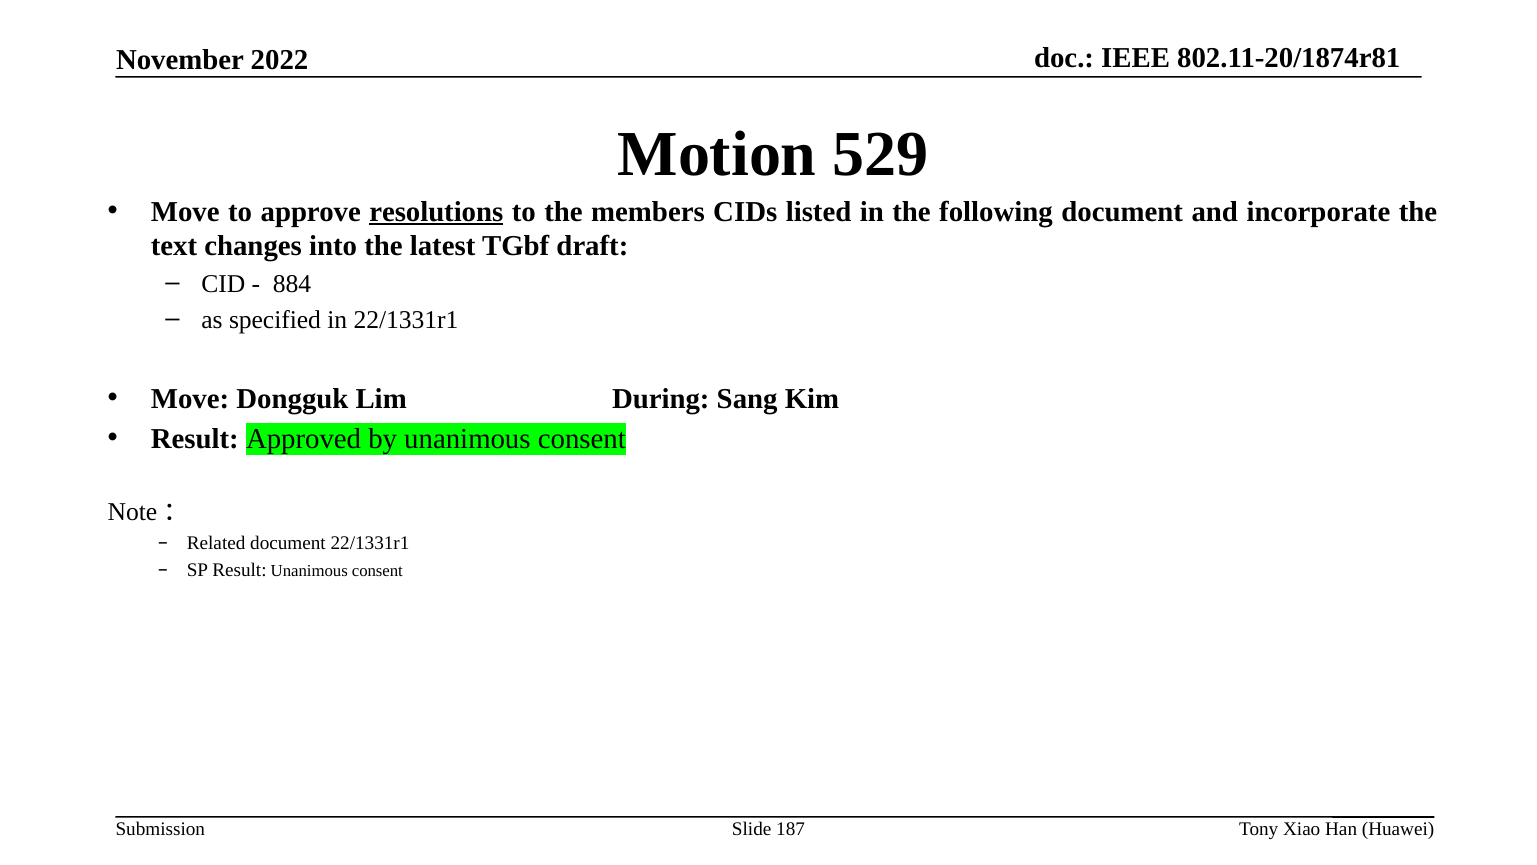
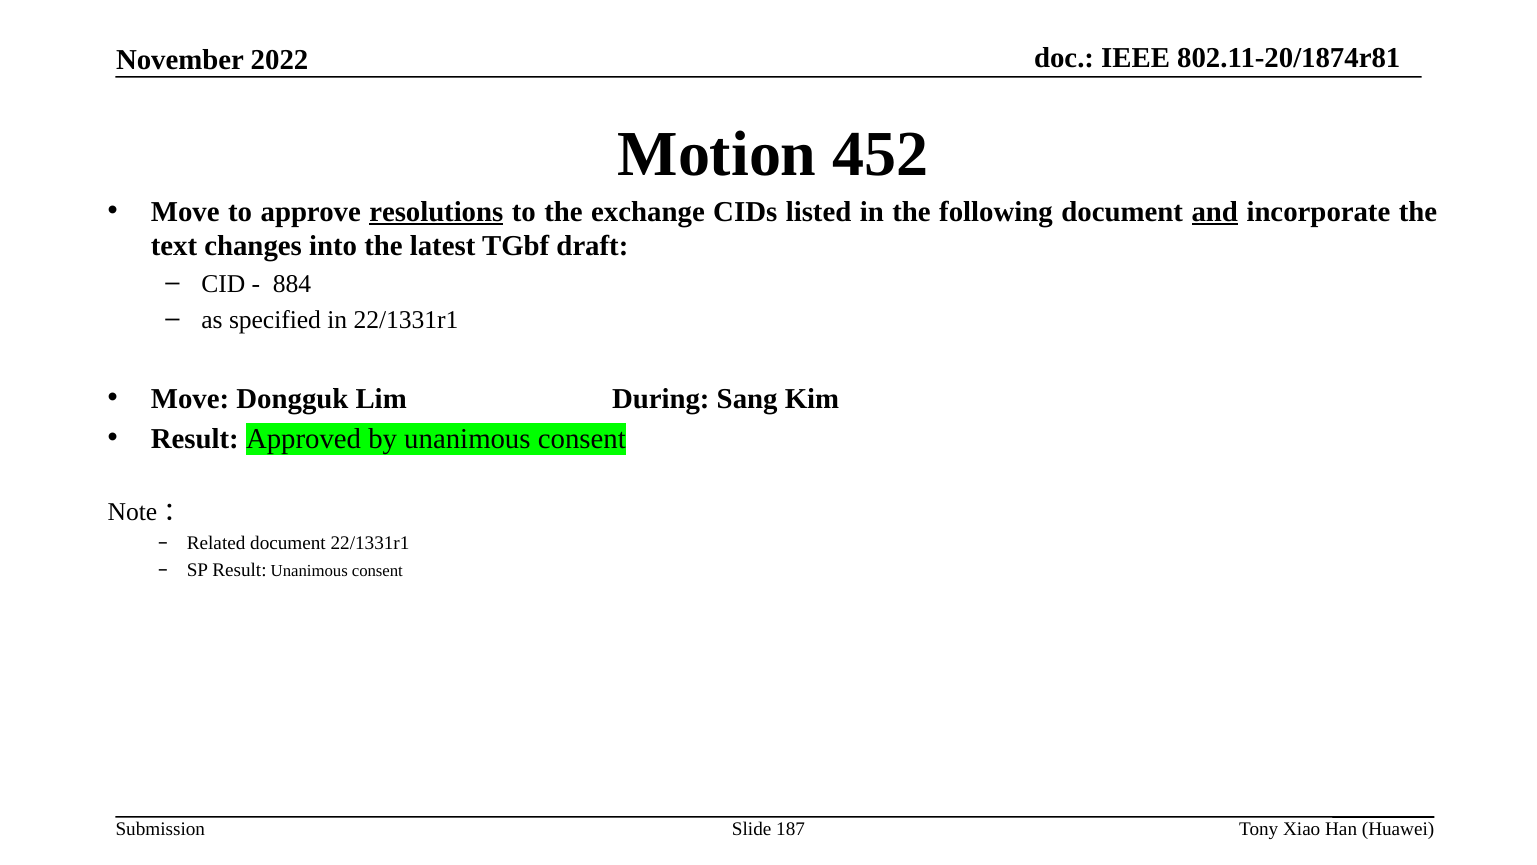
529: 529 -> 452
members: members -> exchange
and underline: none -> present
